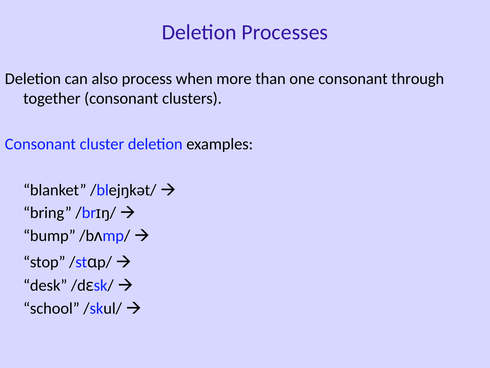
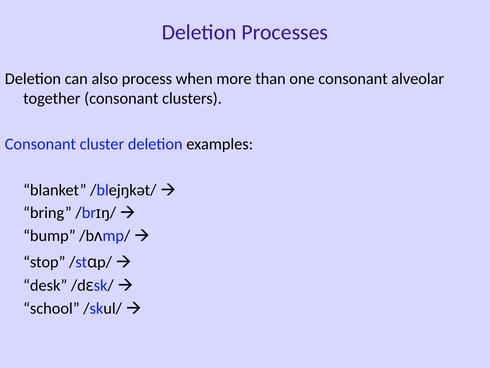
through: through -> alveolar
